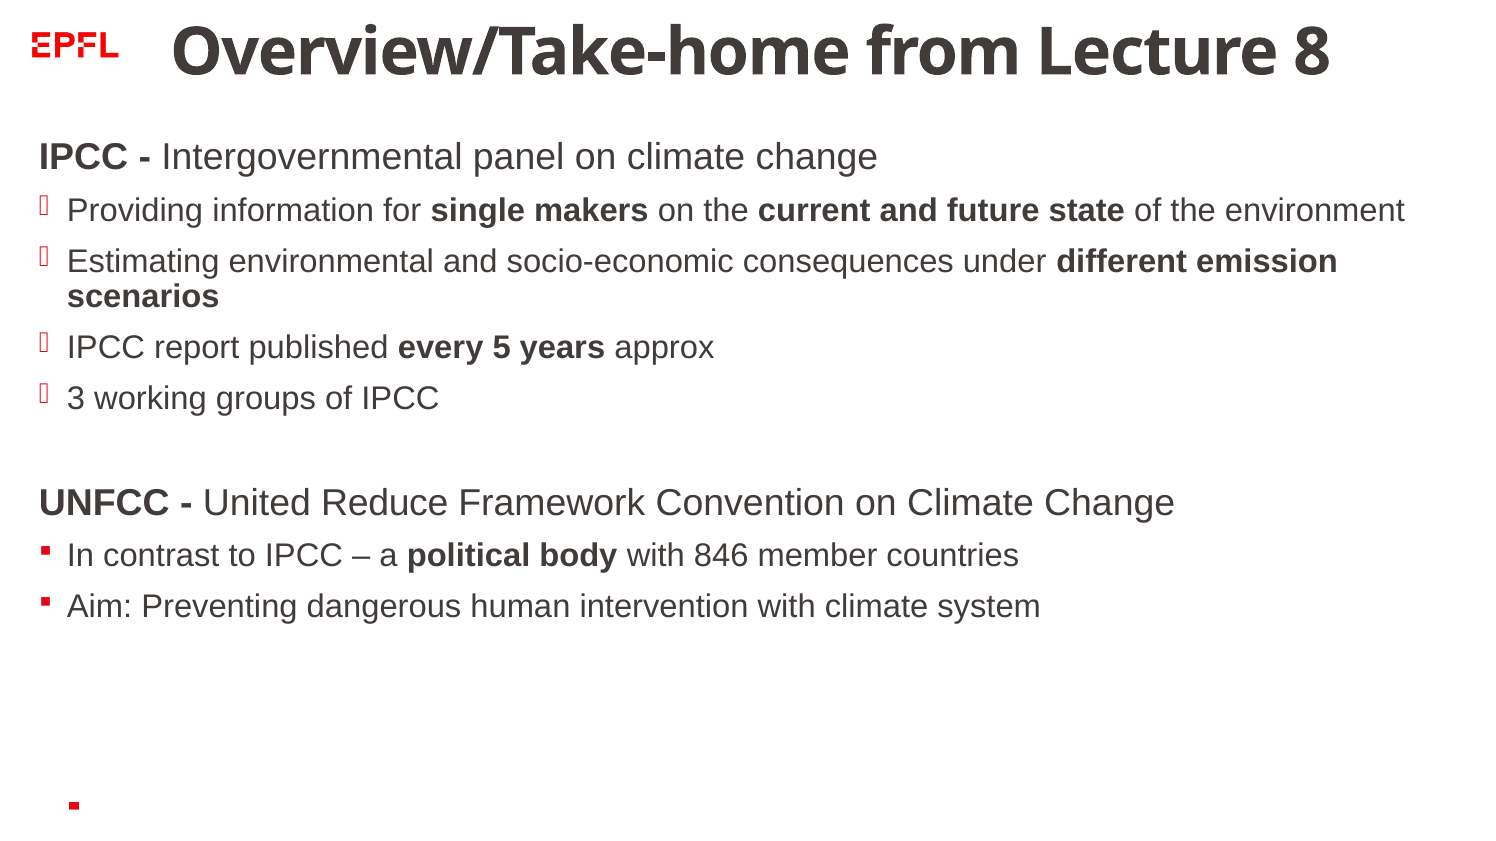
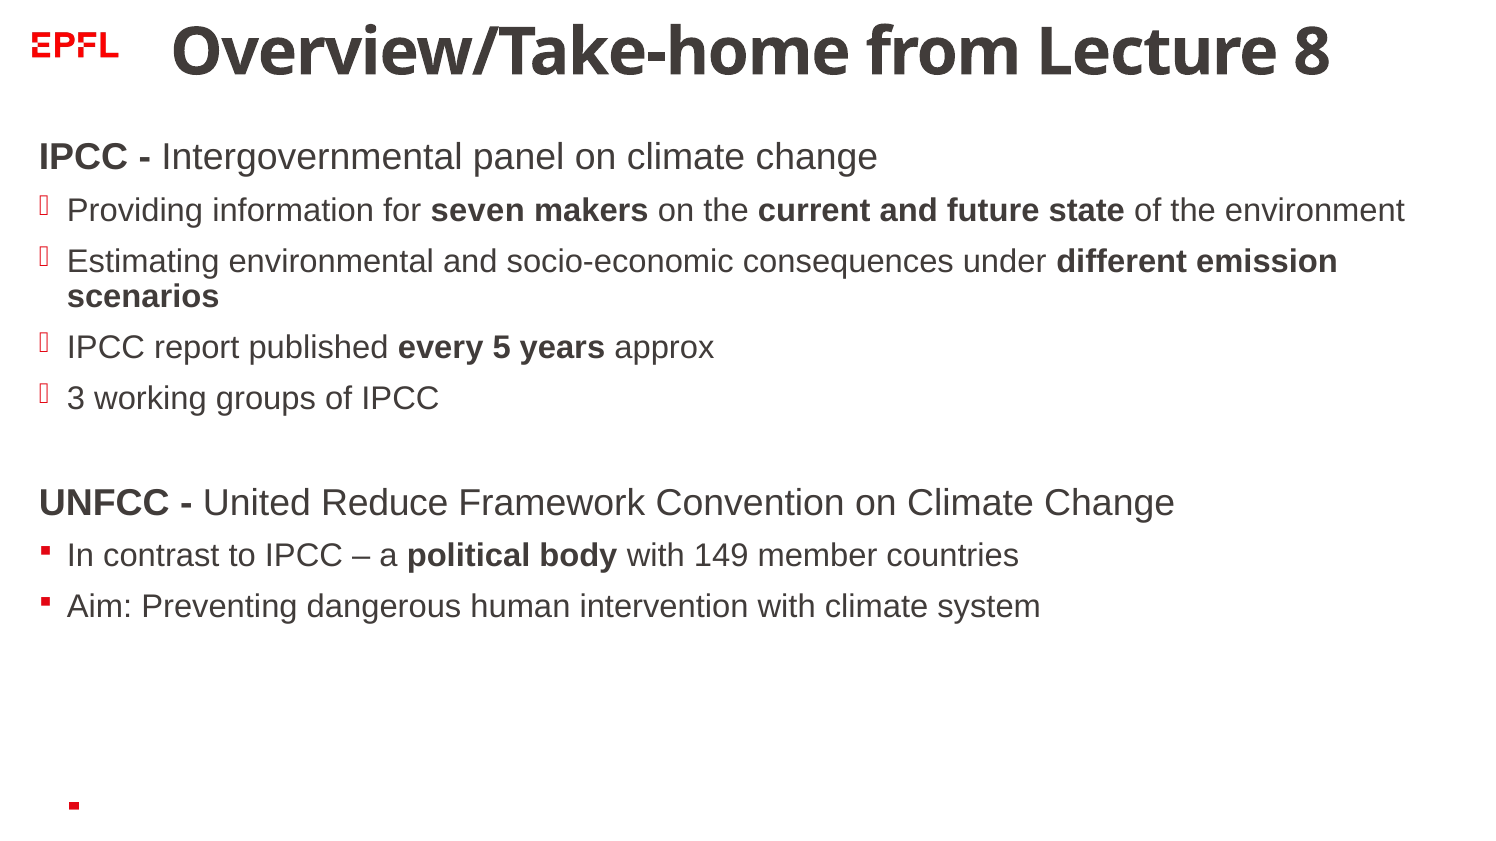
single: single -> seven
846: 846 -> 149
